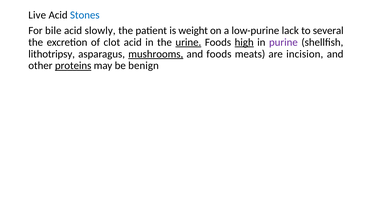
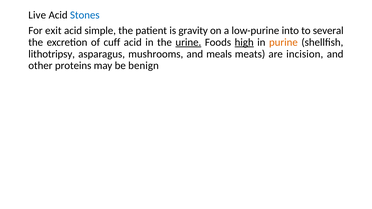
bile: bile -> exit
slowly: slowly -> simple
weight: weight -> gravity
lack: lack -> into
clot: clot -> cuff
purine colour: purple -> orange
mushrooms underline: present -> none
and foods: foods -> meals
proteins underline: present -> none
